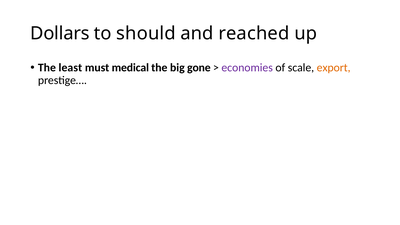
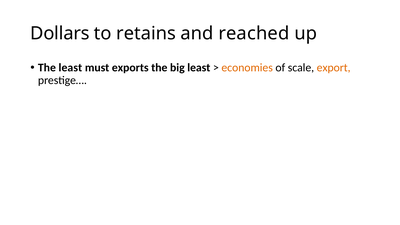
should: should -> retains
medical: medical -> exports
big gone: gone -> least
economies colour: purple -> orange
